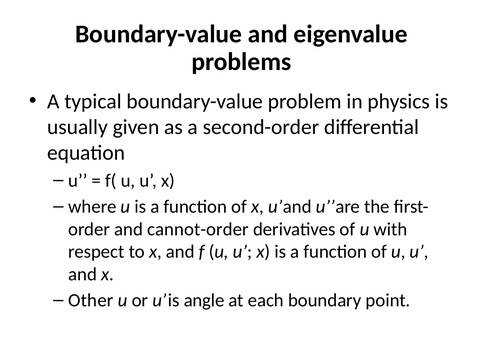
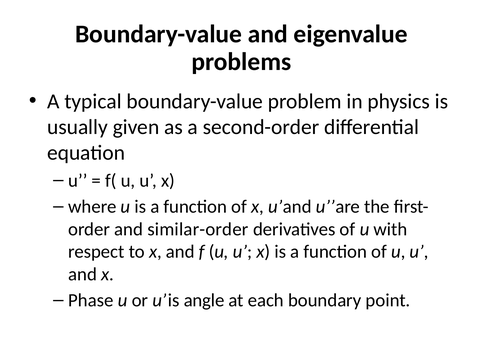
cannot-order: cannot-order -> similar-order
Other: Other -> Phase
